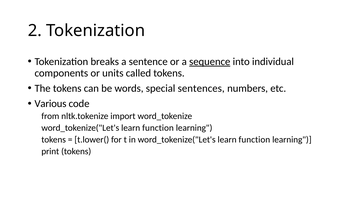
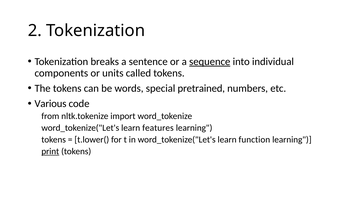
sentences: sentences -> pretrained
function at (158, 128): function -> features
print underline: none -> present
